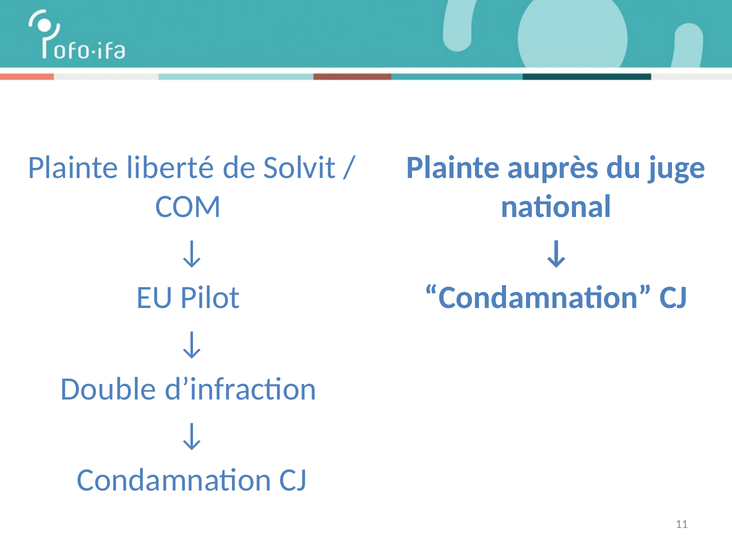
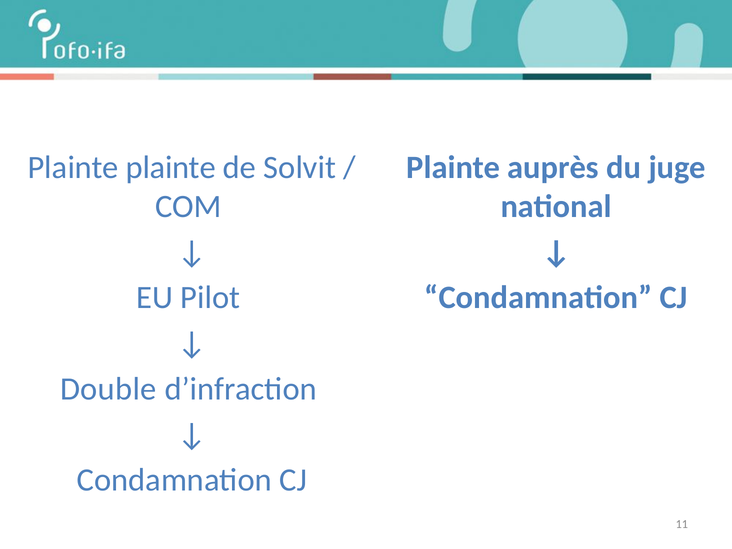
Plainte liberté: liberté -> plainte
